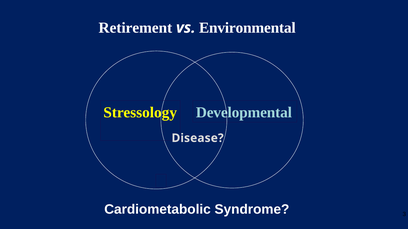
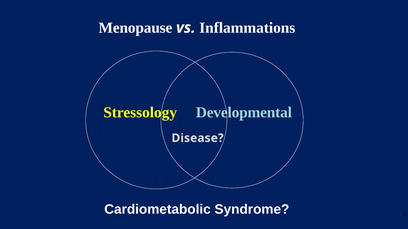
Retirement: Retirement -> Menopause
Environmental: Environmental -> Inflammations
